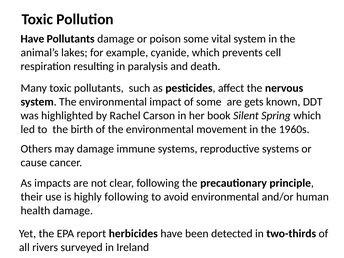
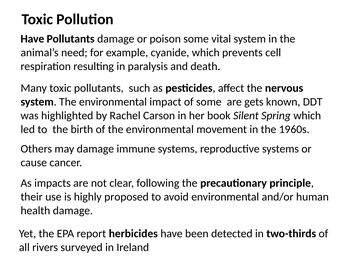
lakes: lakes -> need
highly following: following -> proposed
